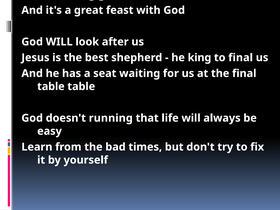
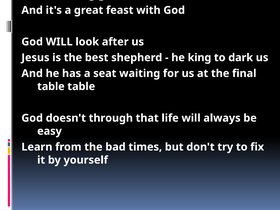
to final: final -> dark
doesn't running: running -> through
